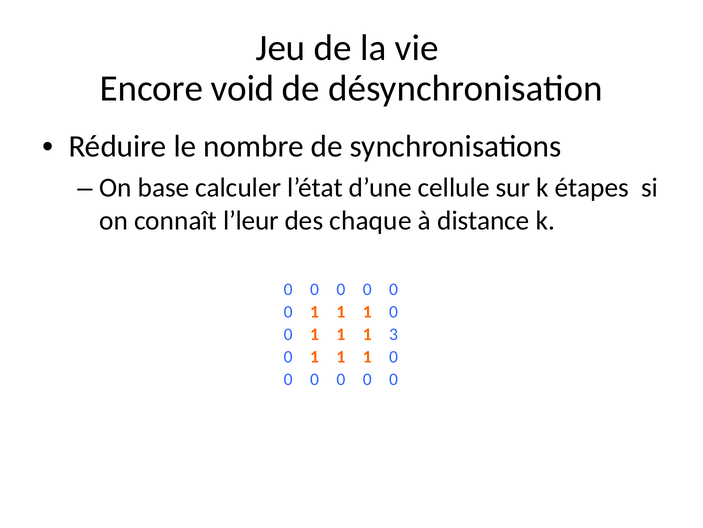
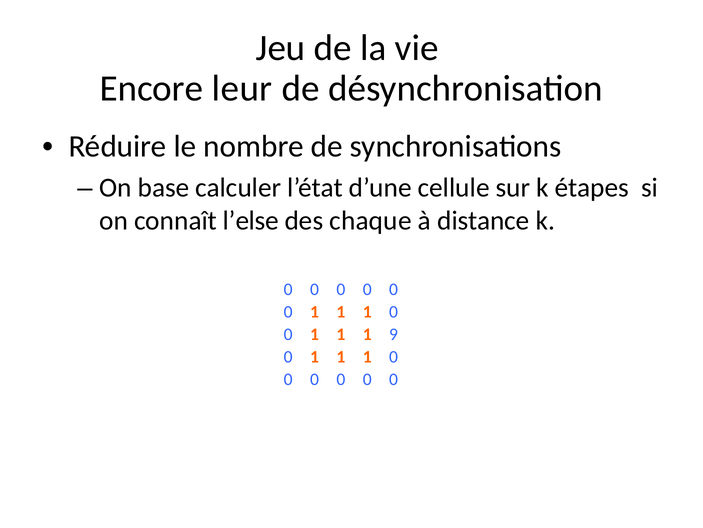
void: void -> leur
l’leur: l’leur -> l’else
3: 3 -> 9
